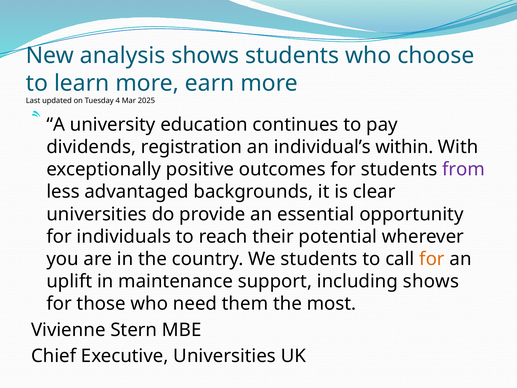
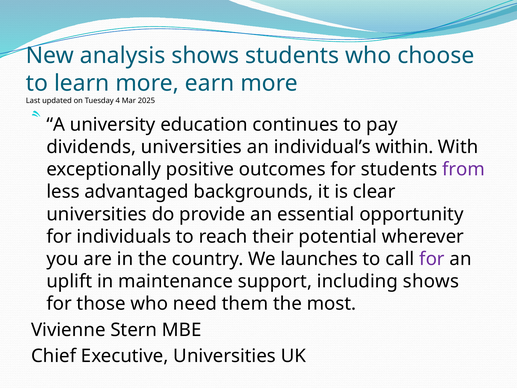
dividends registration: registration -> universities
We students: students -> launches
for at (432, 259) colour: orange -> purple
